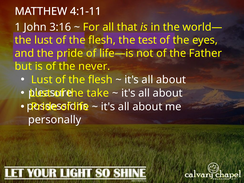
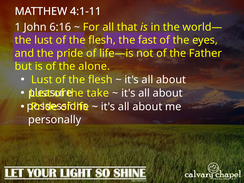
3:16: 3:16 -> 6:16
test: test -> fast
never: never -> alone
